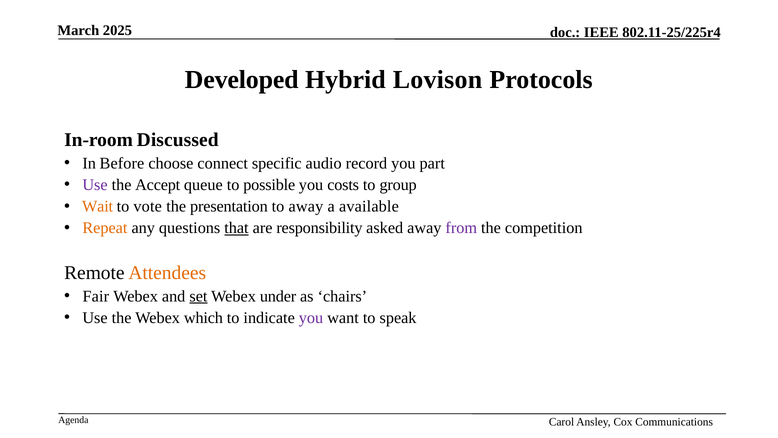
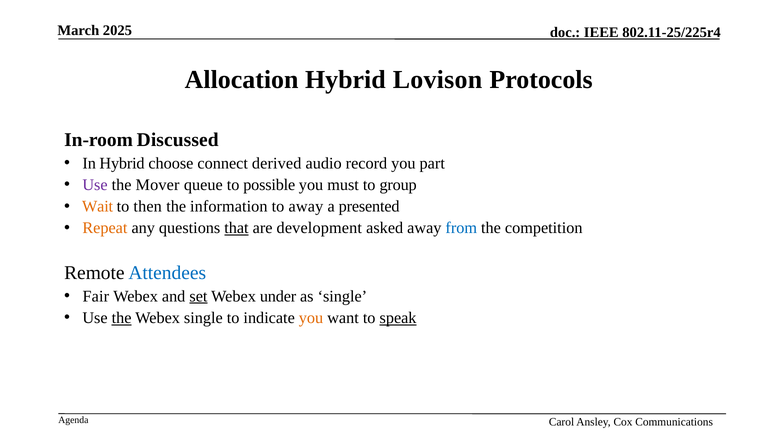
Developed: Developed -> Allocation
In Before: Before -> Hybrid
specific: specific -> derived
Accept: Accept -> Mover
costs: costs -> must
vote: vote -> then
presentation: presentation -> information
available: available -> presented
responsibility: responsibility -> development
from colour: purple -> blue
Attendees colour: orange -> blue
as chairs: chairs -> single
the at (122, 318) underline: none -> present
Webex which: which -> single
you at (311, 318) colour: purple -> orange
speak underline: none -> present
